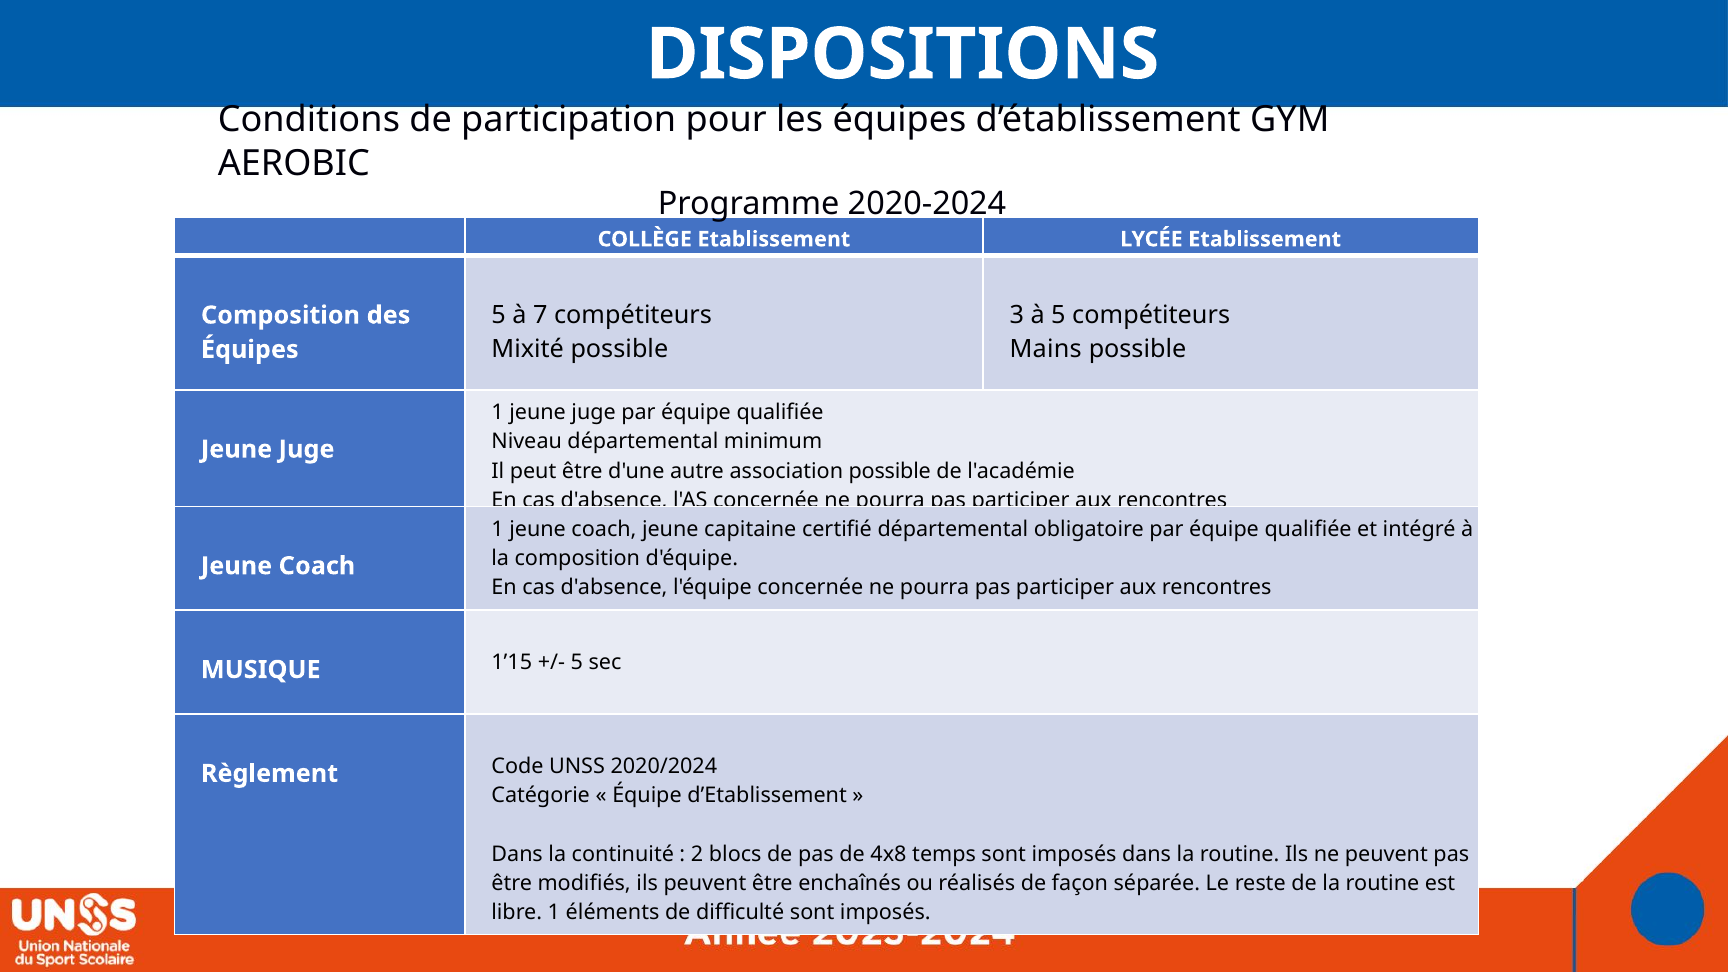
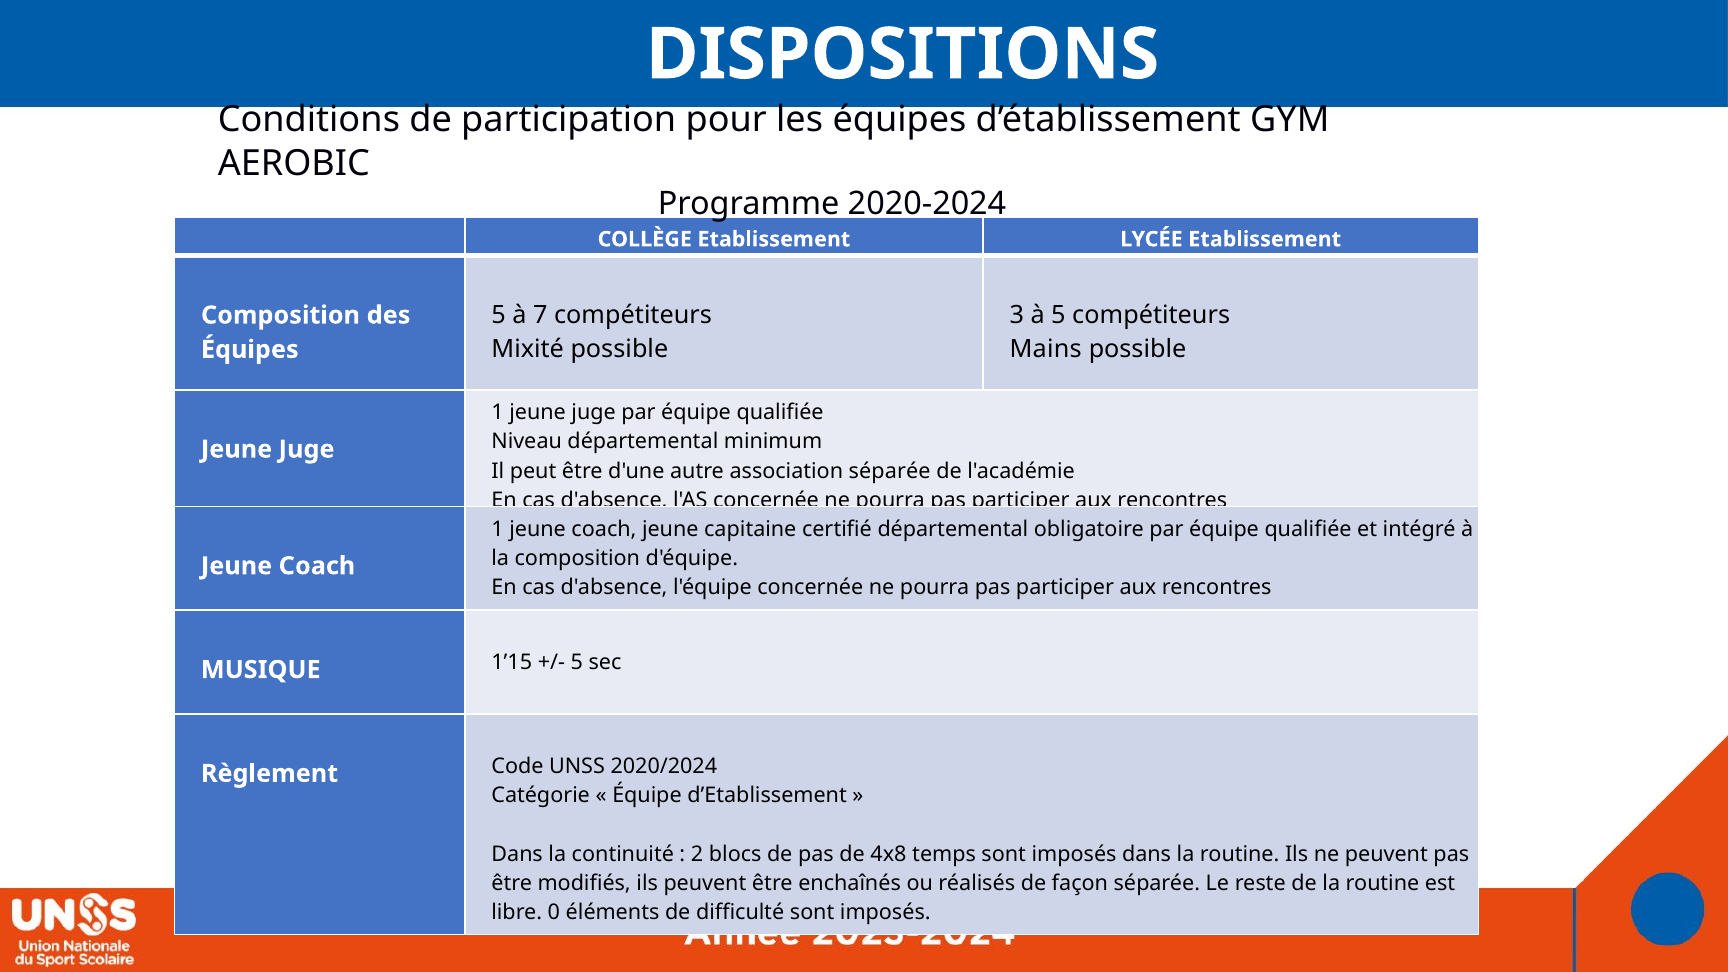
association possible: possible -> séparée
libre 1: 1 -> 0
